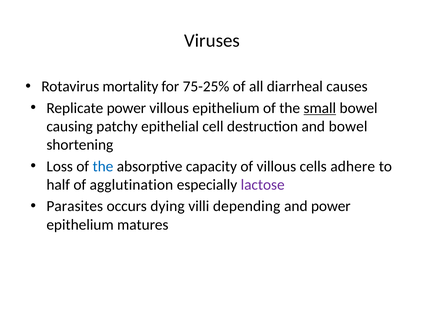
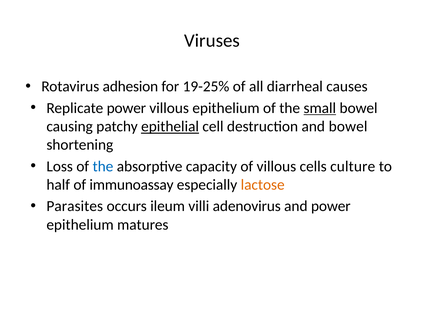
mortality: mortality -> adhesion
75-25%: 75-25% -> 19-25%
epithelial underline: none -> present
adhere: adhere -> culture
agglutination: agglutination -> immunoassay
lactose colour: purple -> orange
dying: dying -> ileum
depending: depending -> adenovirus
